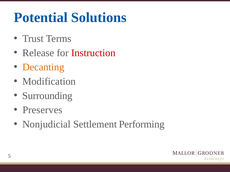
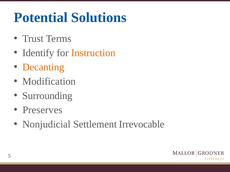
Release: Release -> Identify
Instruction colour: red -> orange
Performing: Performing -> Irrevocable
